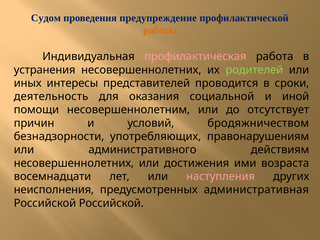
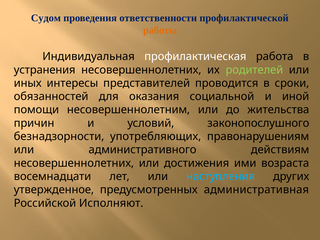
предупреждение: предупреждение -> ответственности
профилактическая colour: pink -> white
деятельность: деятельность -> обязанностей
отсутствует: отсутствует -> жительства
бродяжничеством: бродяжничеством -> законопослушного
наступления colour: pink -> light blue
неисполнения: неисполнения -> утвержденное
Российской Российской: Российской -> Исполняют
